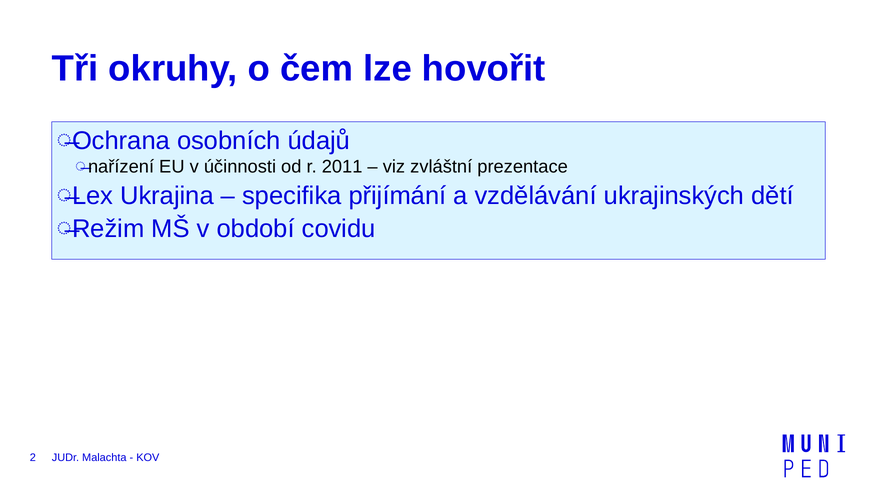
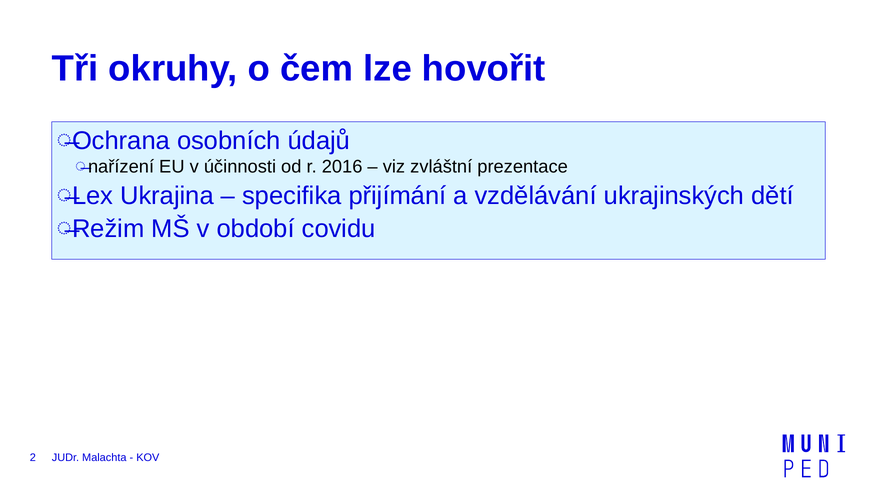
2011: 2011 -> 2016
